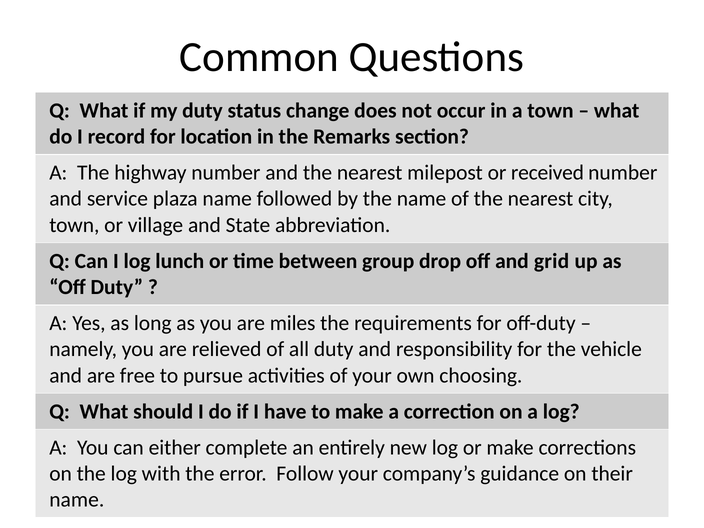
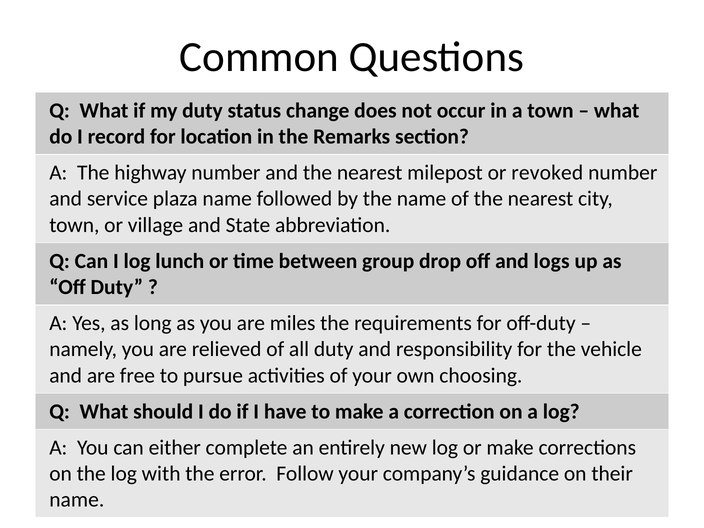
received: received -> revoked
grid: grid -> logs
